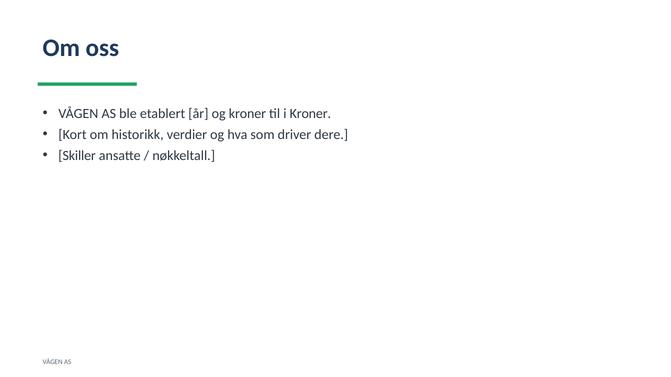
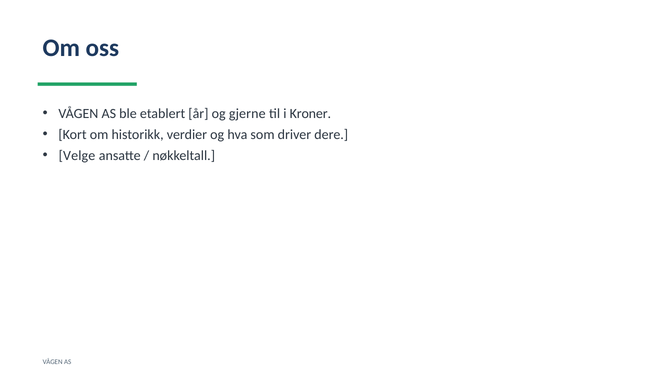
og kroner: kroner -> gjerne
Skiller: Skiller -> Velge
